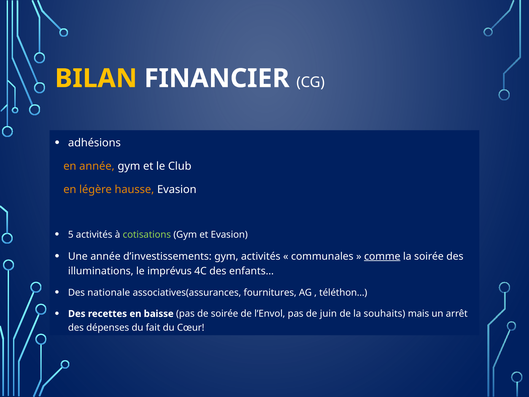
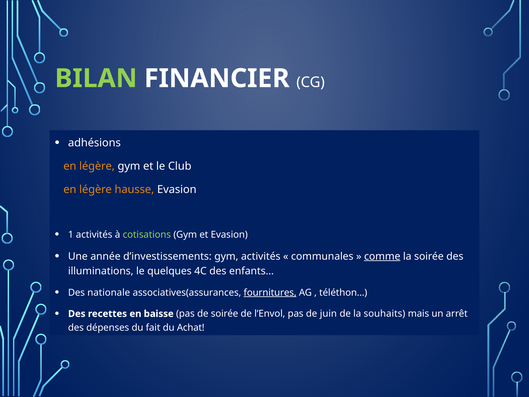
BILAN colour: yellow -> light green
année at (97, 166): année -> légère
5: 5 -> 1
imprévus: imprévus -> quelques
fournitures underline: none -> present
Cœur: Cœur -> Achat
